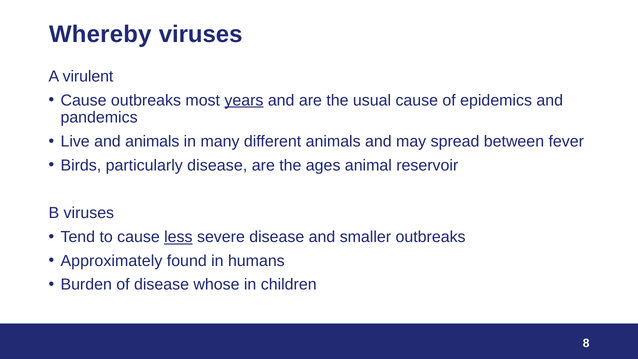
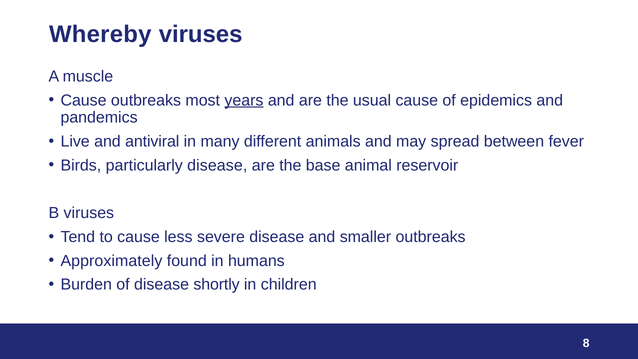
virulent: virulent -> muscle
and animals: animals -> antiviral
ages: ages -> base
less underline: present -> none
whose: whose -> shortly
